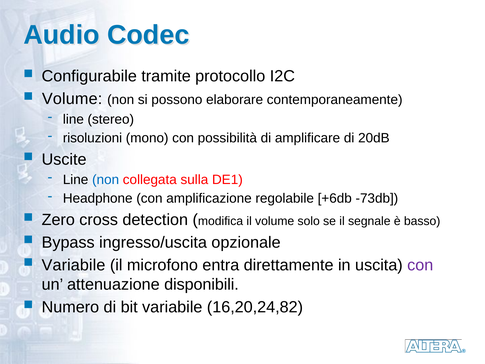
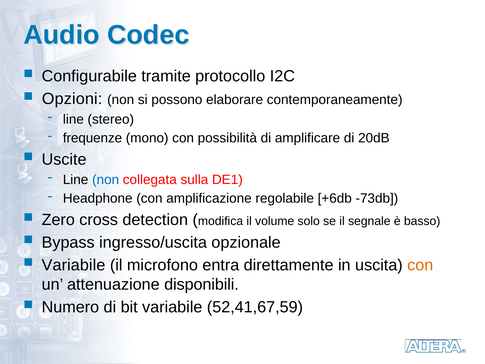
Volume at (72, 99): Volume -> Opzioni
risoluzioni: risoluzioni -> frequenze
con at (420, 265) colour: purple -> orange
16,20,24,82: 16,20,24,82 -> 52,41,67,59
